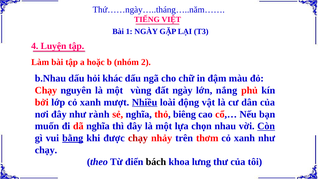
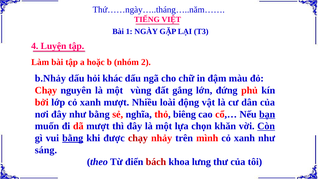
b.Nhau: b.Nhau -> b.Nhảy
đất ngày: ngày -> gắng
nắng: nắng -> đứng
Nhiều underline: present -> none
như rành: rành -> bằng
bạn underline: none -> present
dã nghĩa: nghĩa -> mượt
nhau: nhau -> khăn
thơm: thơm -> mình
chạy at (46, 150): chạy -> sáng
bách colour: black -> red
